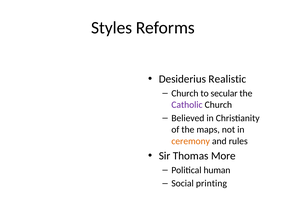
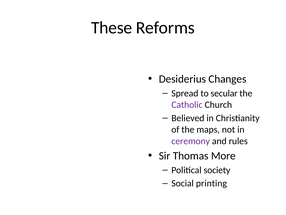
Styles: Styles -> These
Realistic: Realistic -> Changes
Church at (185, 93): Church -> Spread
ceremony colour: orange -> purple
human: human -> society
